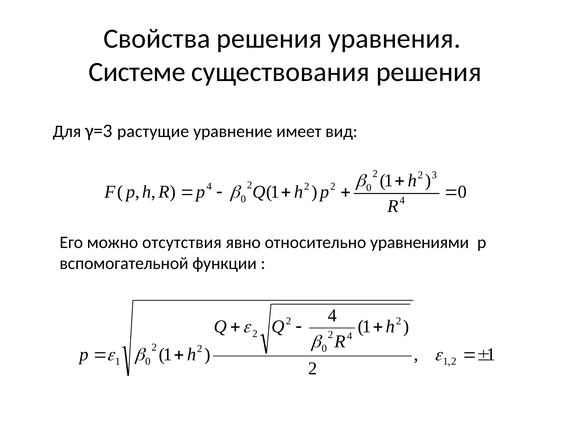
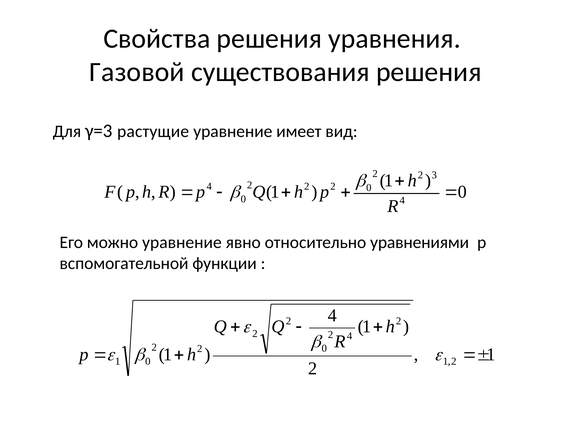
Системе: Системе -> Газовой
можно отсутствия: отсутствия -> уравнение
